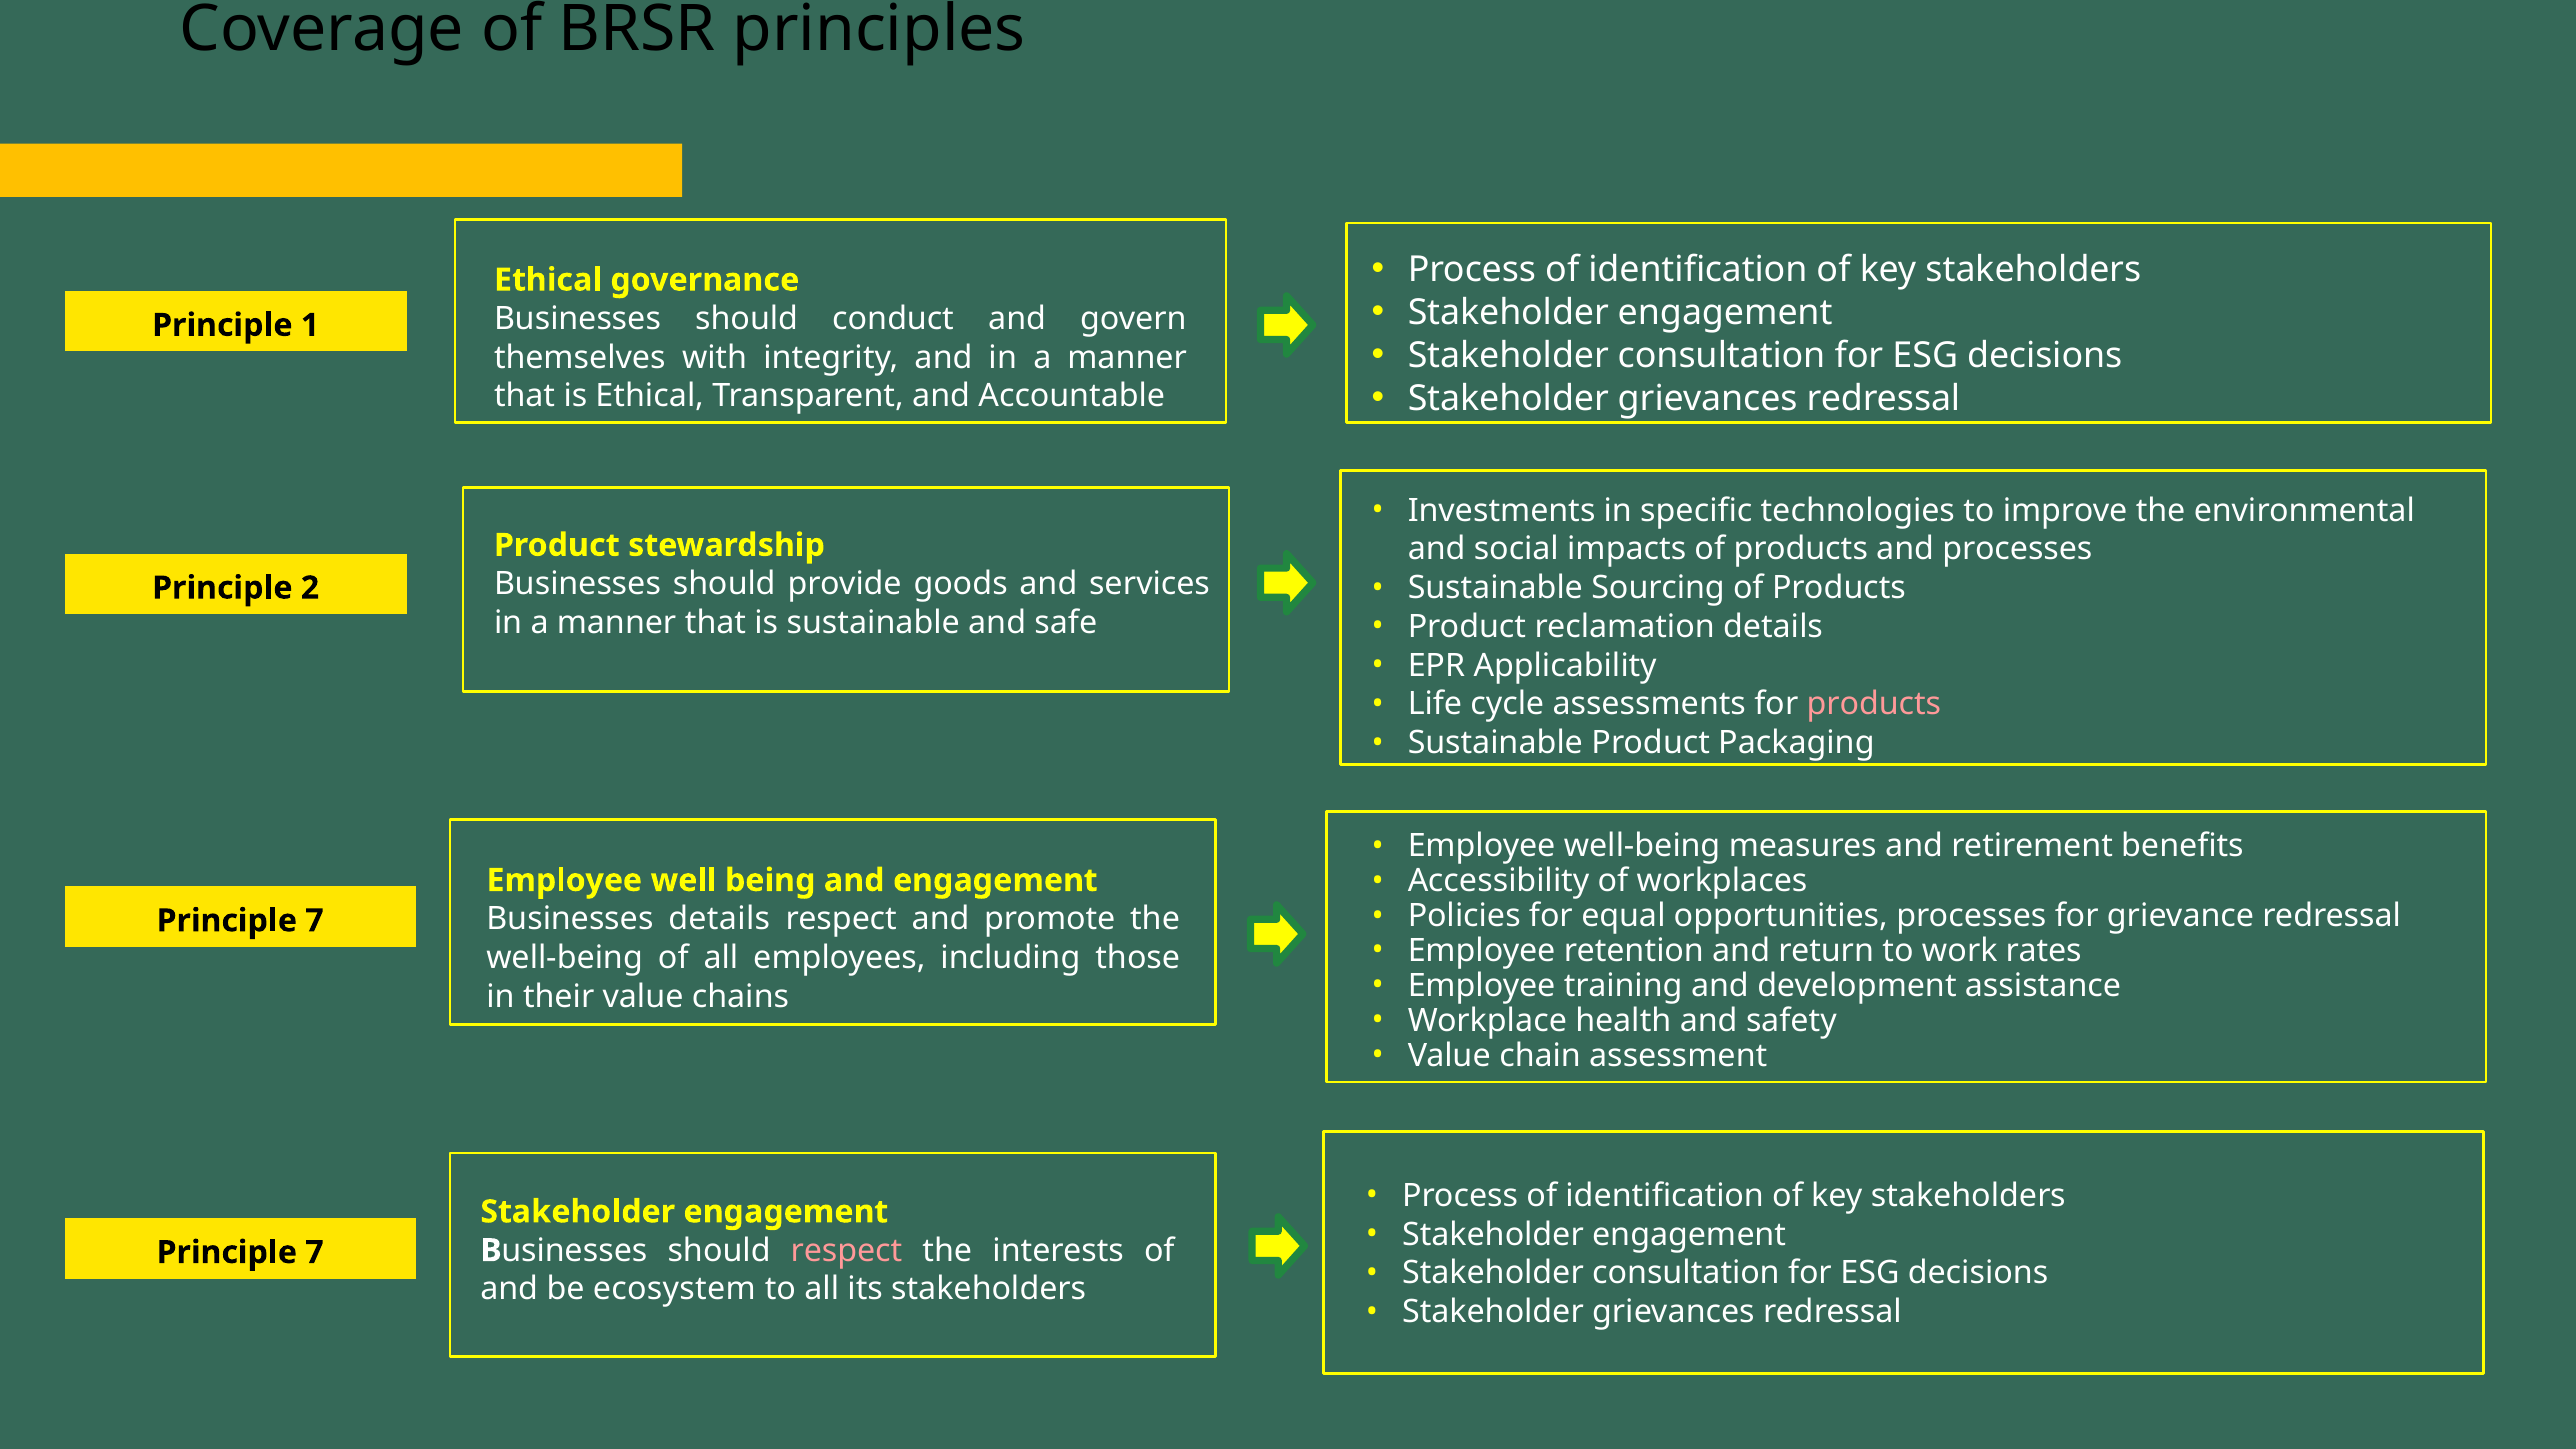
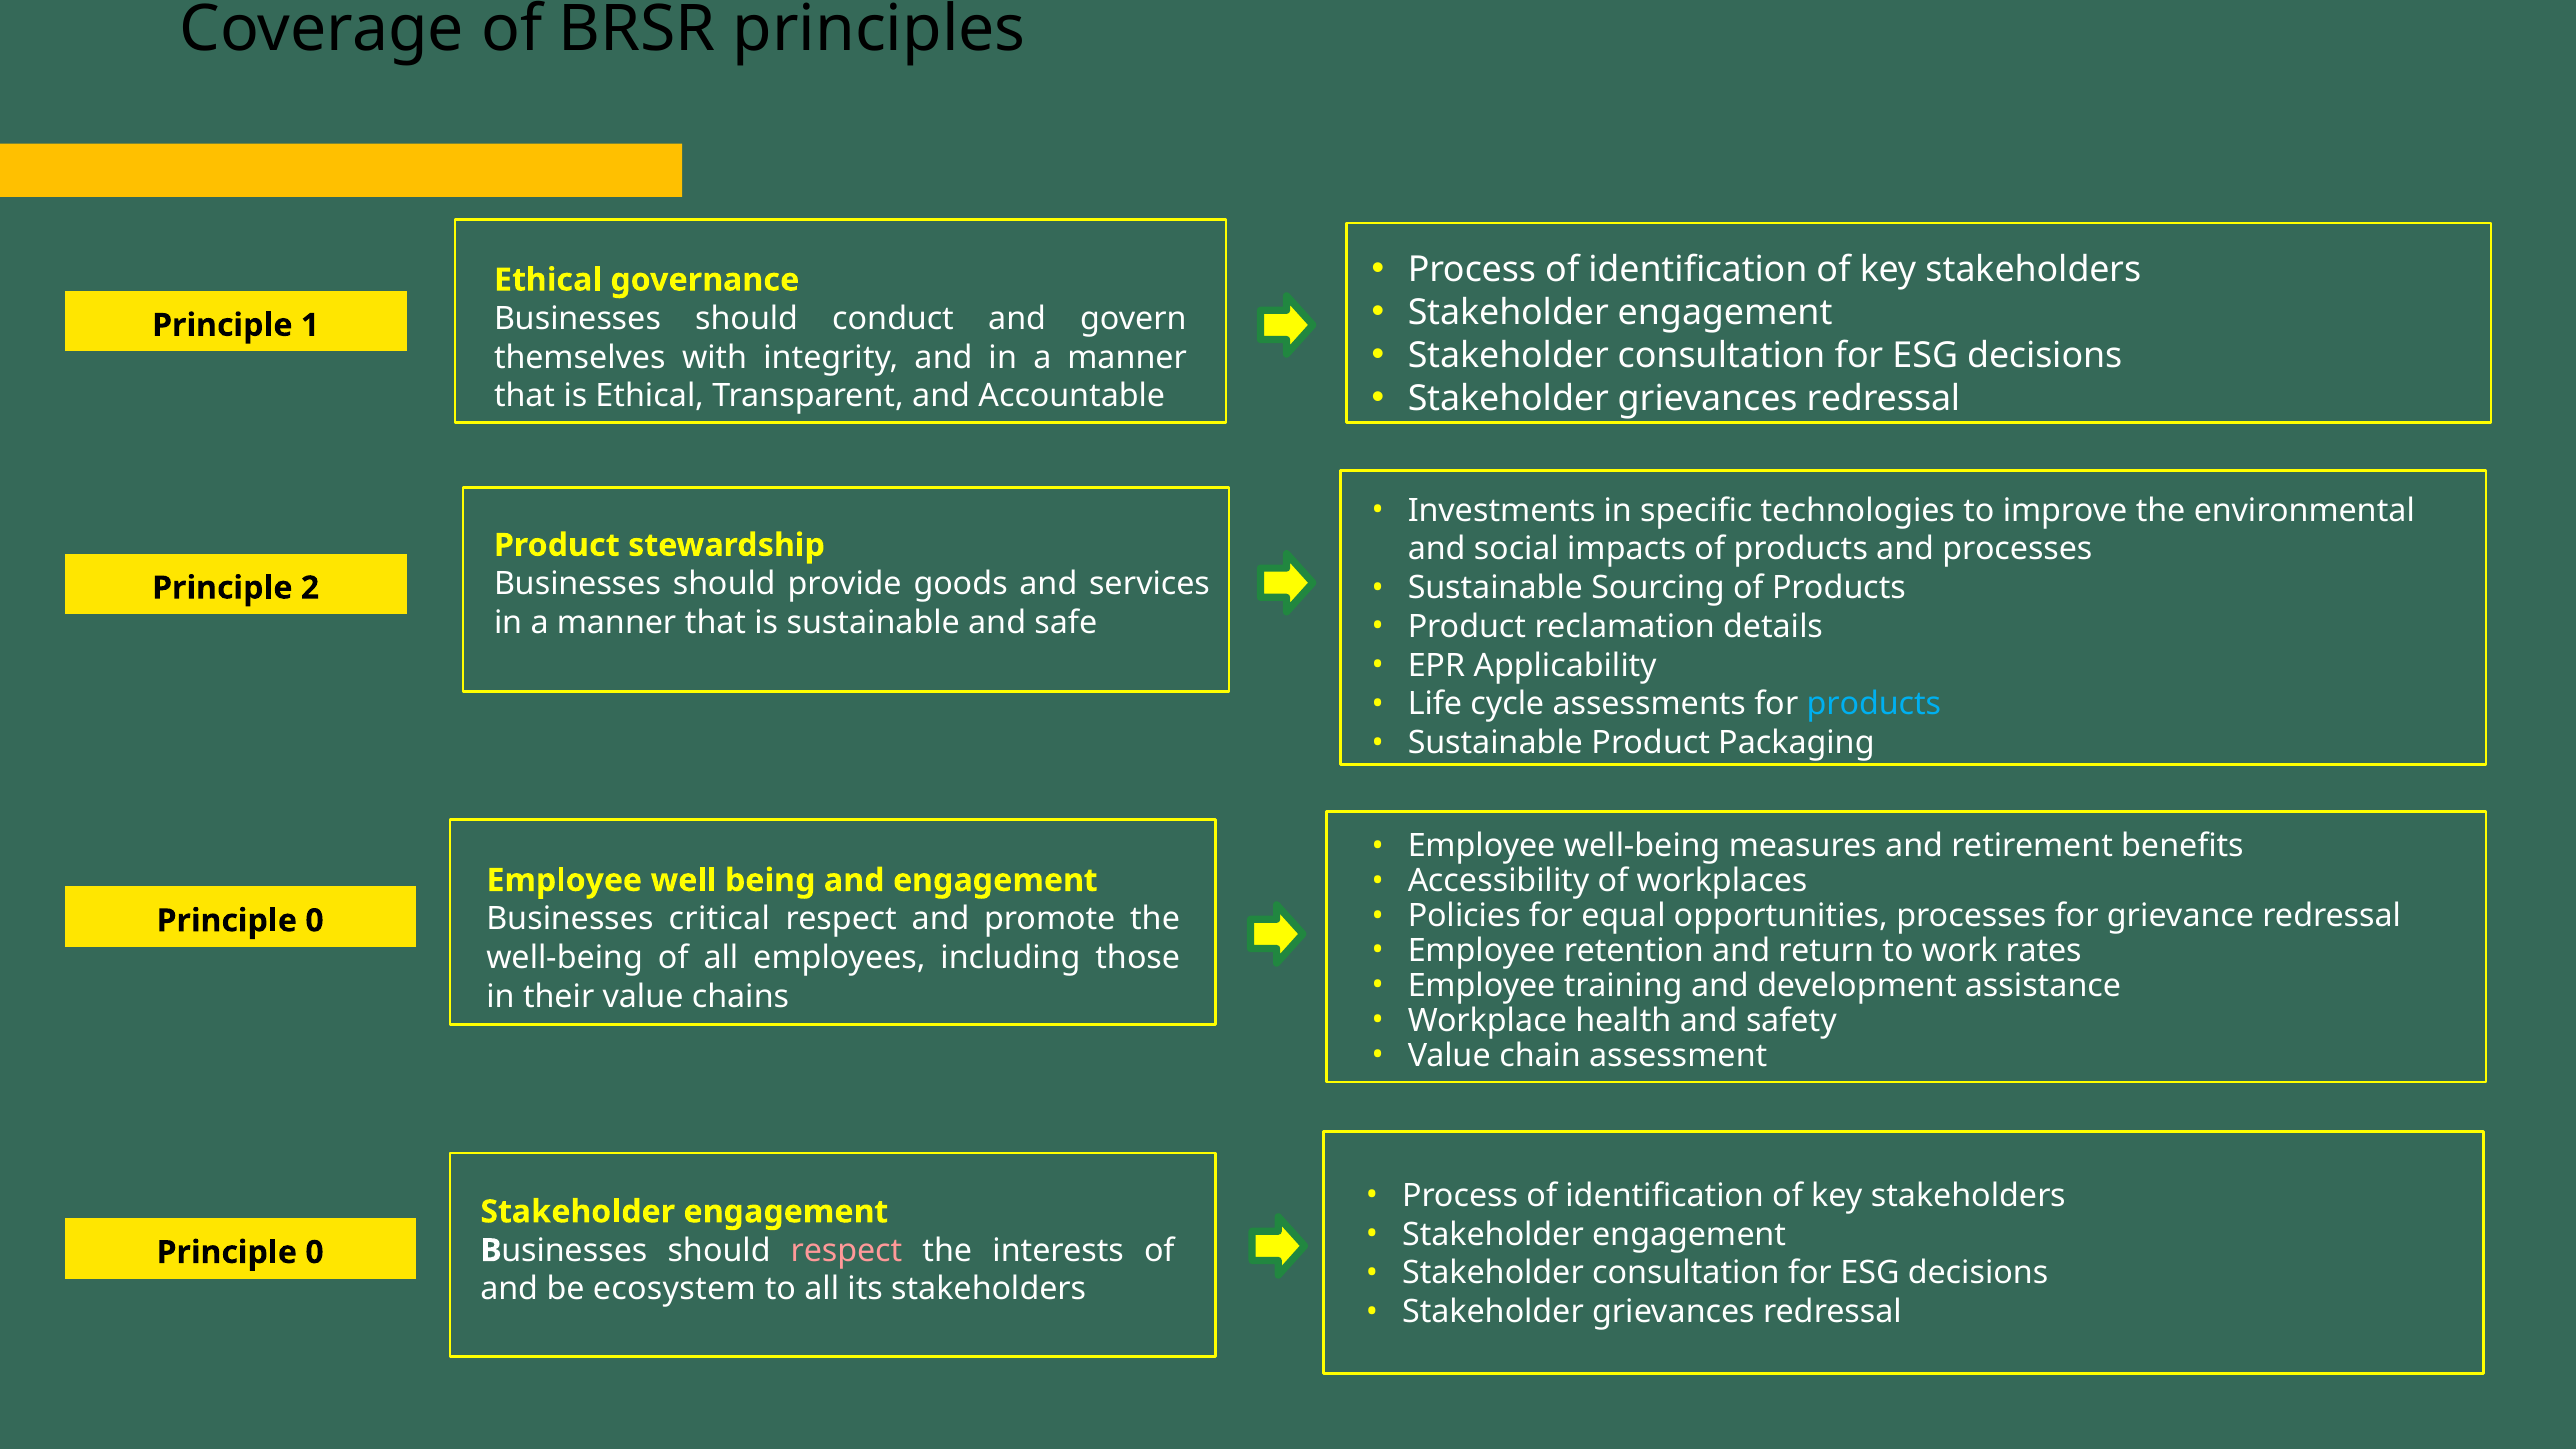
products at (1874, 704) colour: pink -> light blue
Businesses details: details -> critical
7 at (315, 921): 7 -> 0
7 at (315, 1253): 7 -> 0
